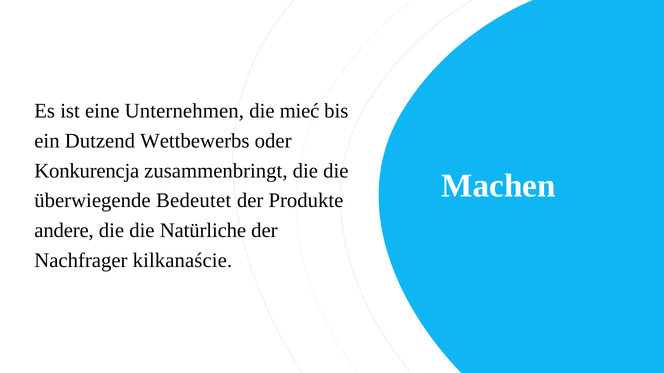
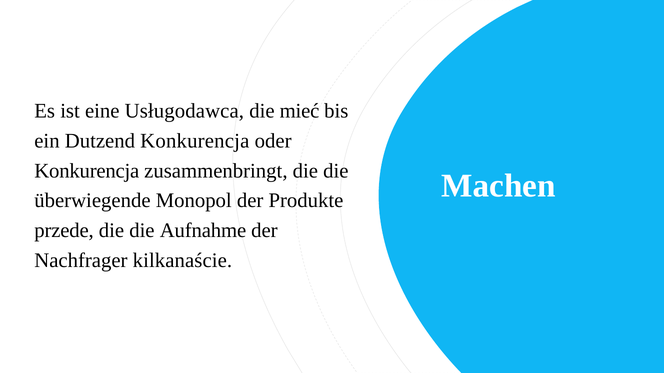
Unternehmen: Unternehmen -> Usługodawca
Dutzend Wettbewerbs: Wettbewerbs -> Konkurencja
Bedeutet: Bedeutet -> Monopol
andere: andere -> przede
Natürliche: Natürliche -> Aufnahme
